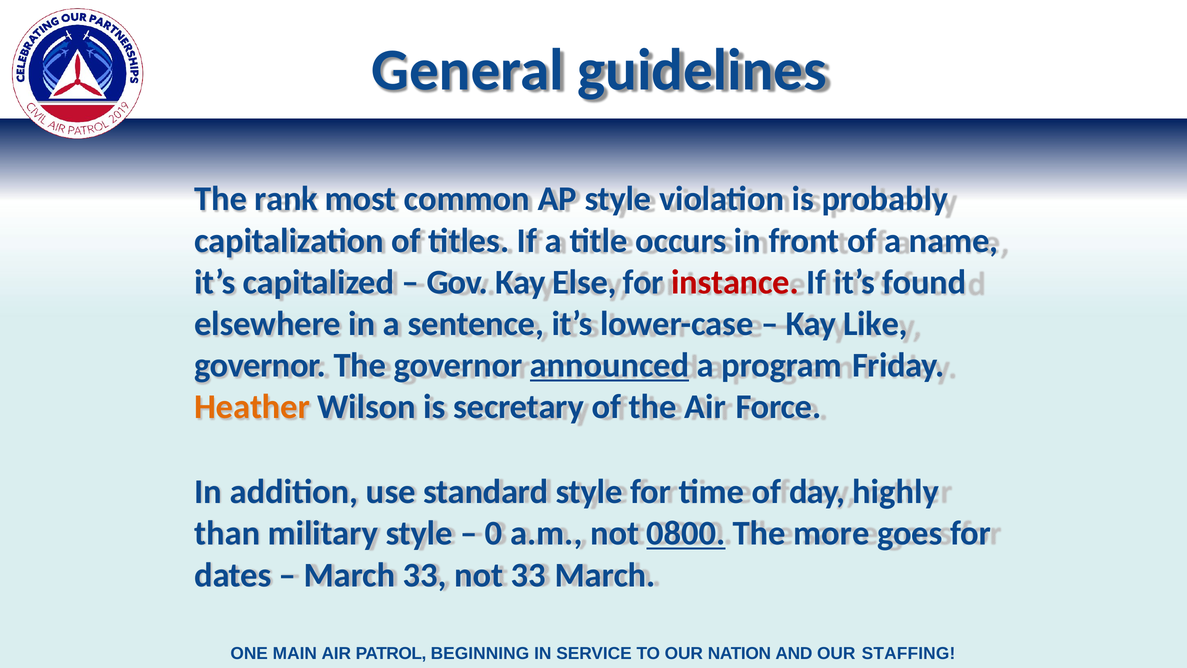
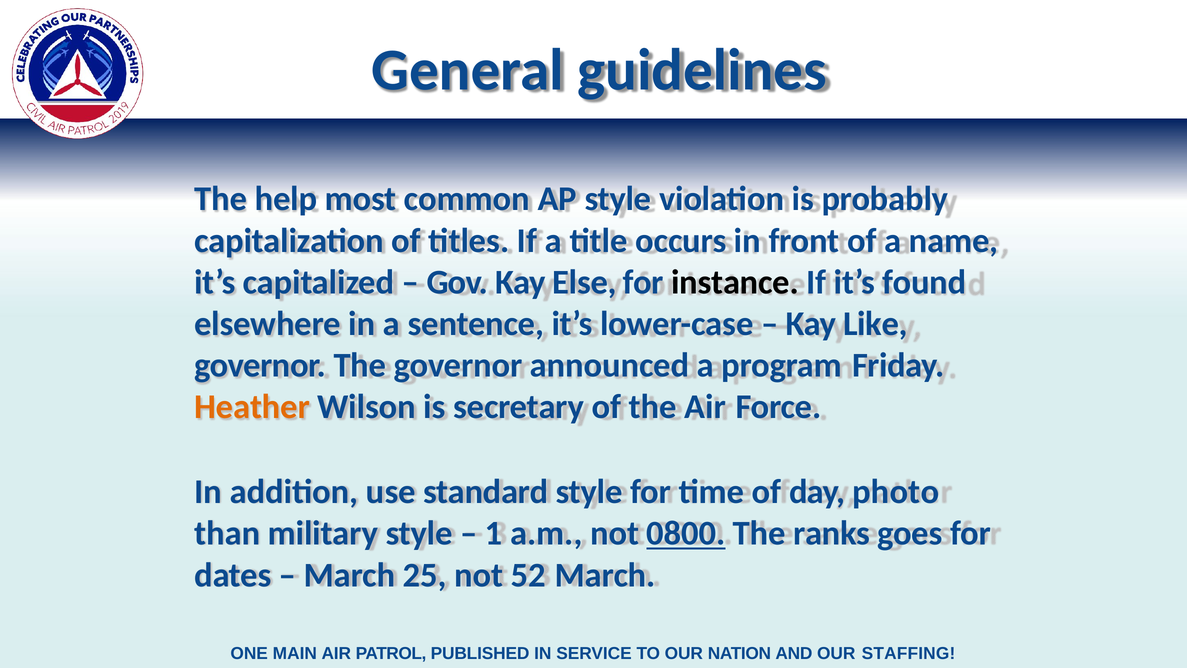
rank: rank -> help
instance colour: red -> black
announced underline: present -> none
highly: highly -> photo
0: 0 -> 1
more: more -> ranks
March 33: 33 -> 25
not 33: 33 -> 52
BEGINNING: BEGINNING -> PUBLISHED
